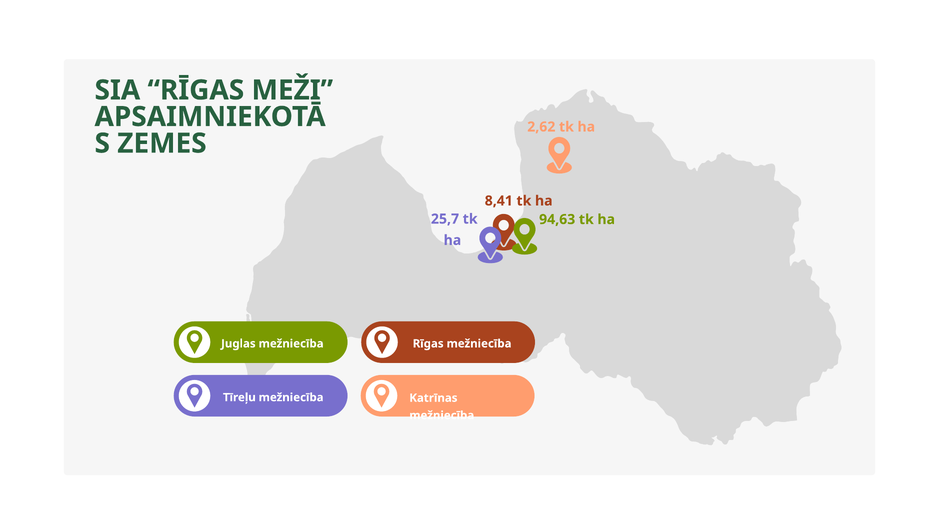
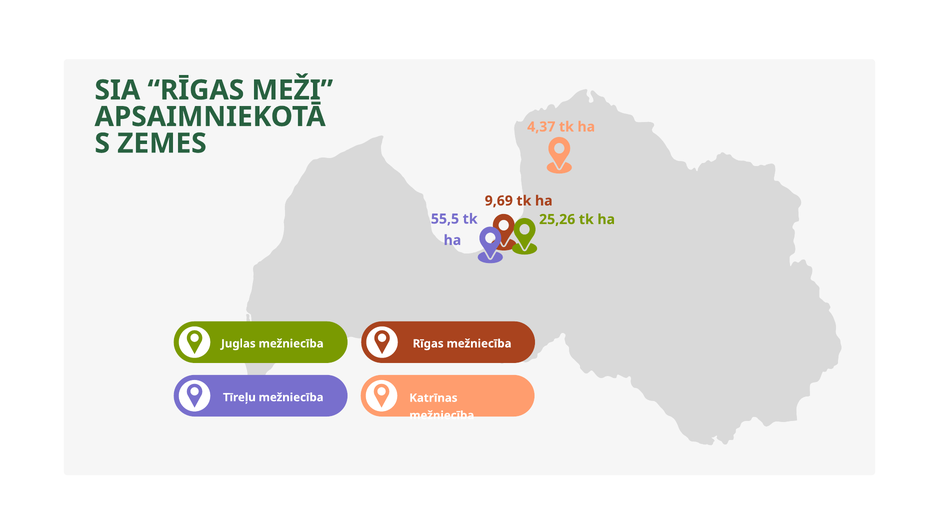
2,62: 2,62 -> 4,37
8,41: 8,41 -> 9,69
25,7: 25,7 -> 55,5
94,63: 94,63 -> 25,26
